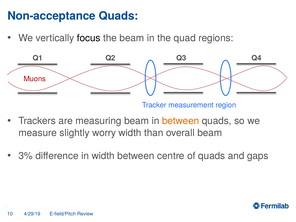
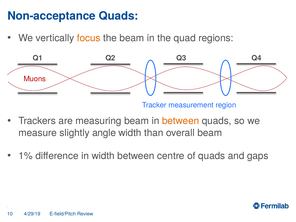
focus colour: black -> orange
worry: worry -> angle
3%: 3% -> 1%
